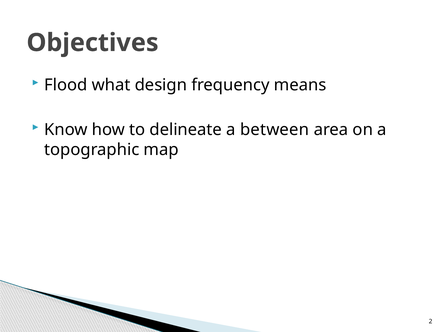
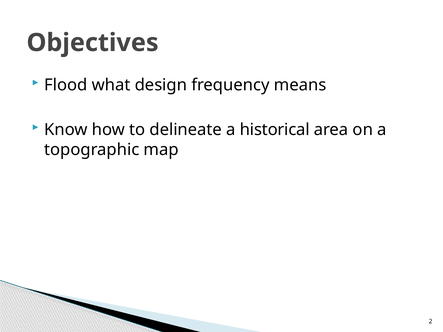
between: between -> historical
